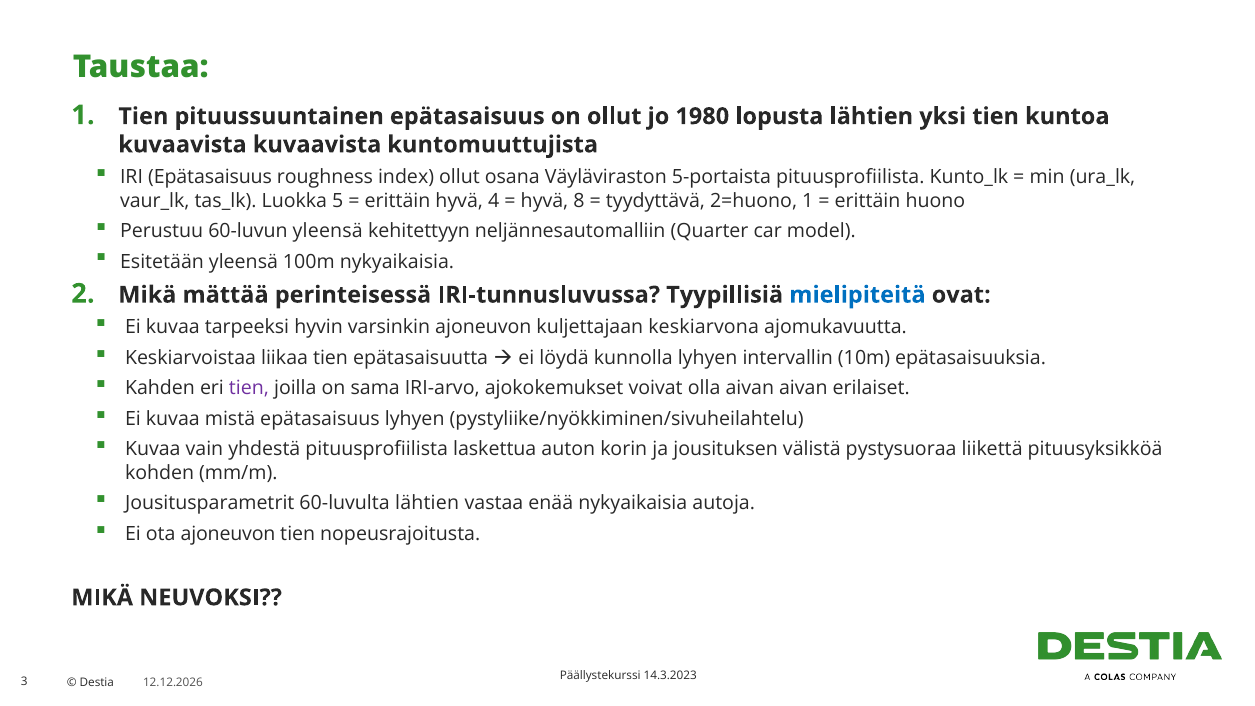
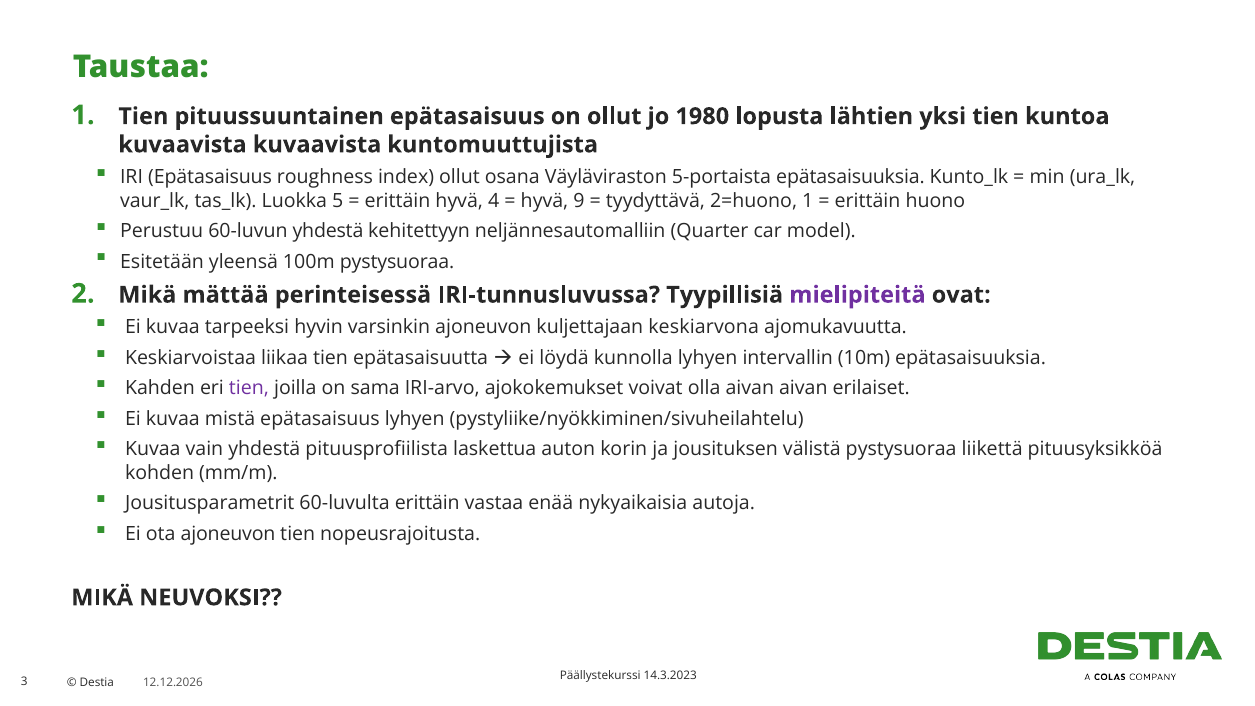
5-portaista pituusprofiilista: pituusprofiilista -> epätasaisuuksia
8: 8 -> 9
60-luvun yleensä: yleensä -> yhdestä
100m nykyaikaisia: nykyaikaisia -> pystysuoraa
mielipiteitä colour: blue -> purple
60-luvulta lähtien: lähtien -> erittäin
